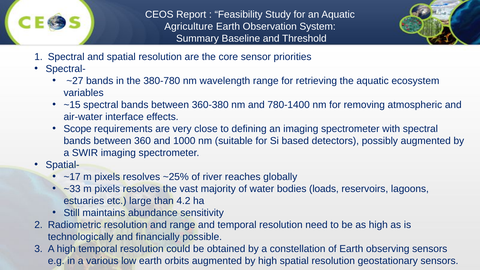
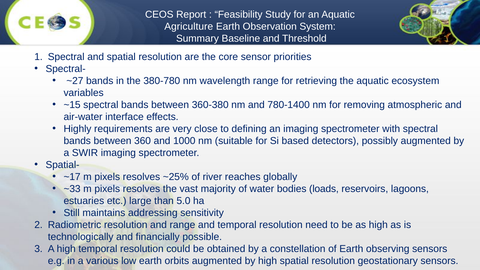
Scope: Scope -> Highly
4.2: 4.2 -> 5.0
abundance: abundance -> addressing
